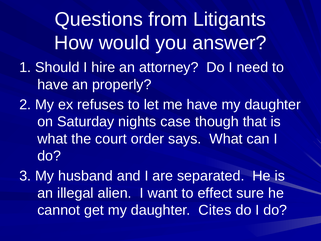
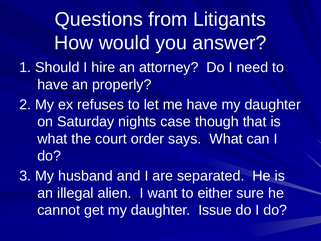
effect: effect -> either
Cites: Cites -> Issue
